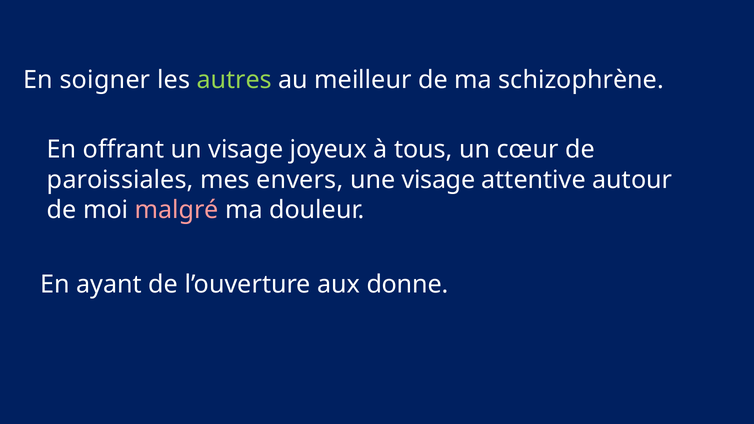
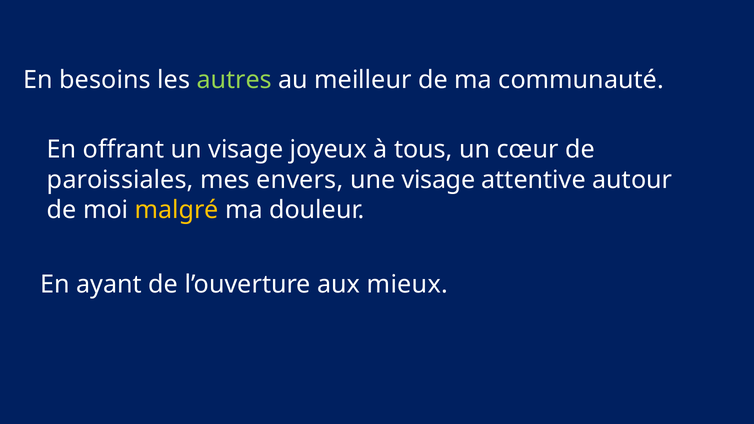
soigner: soigner -> besoins
schizophrène: schizophrène -> communauté
malgré colour: pink -> yellow
donne: donne -> mieux
